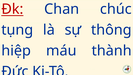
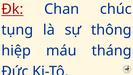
thành: thành -> tháng
